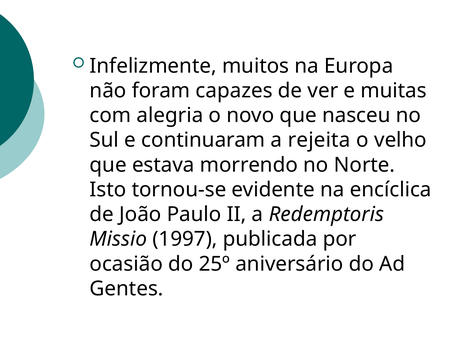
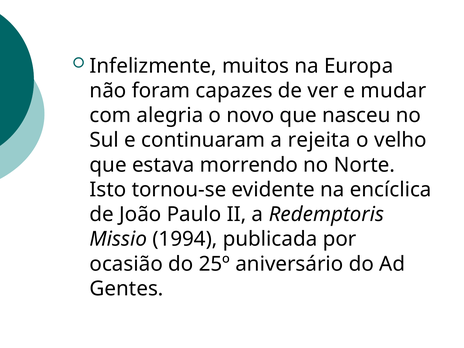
muitas: muitas -> mudar
1997: 1997 -> 1994
